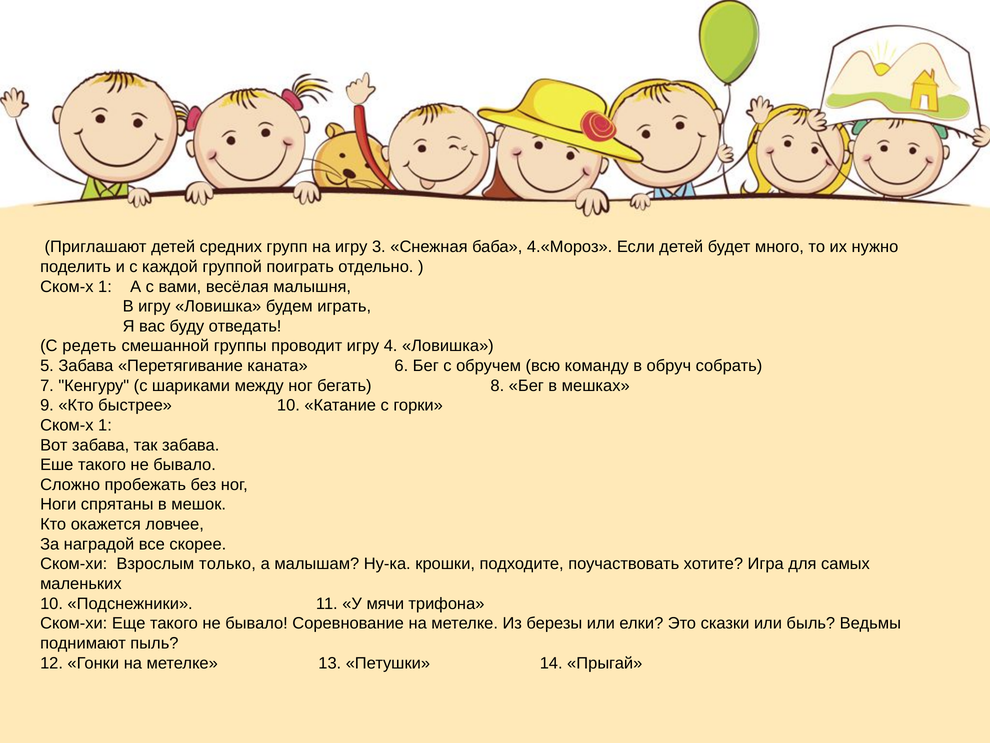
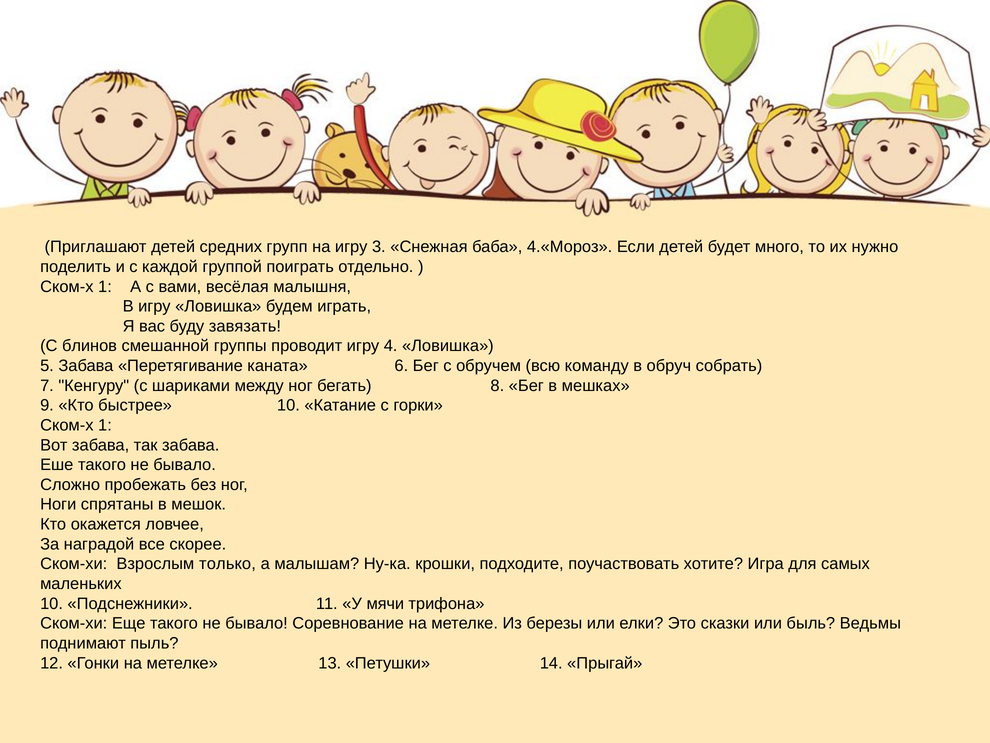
отведать: отведать -> завязать
редеть: редеть -> блинов
